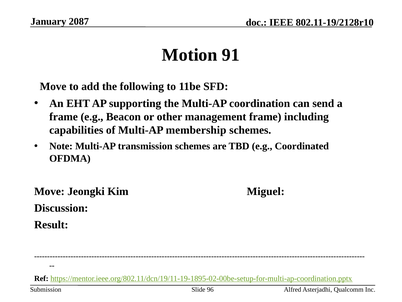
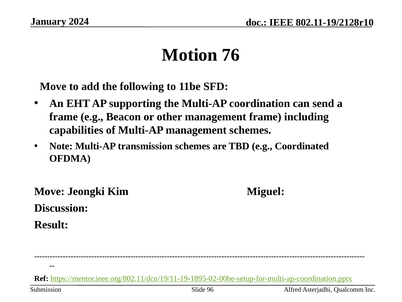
2087: 2087 -> 2024
91: 91 -> 76
Multi-AP membership: membership -> management
